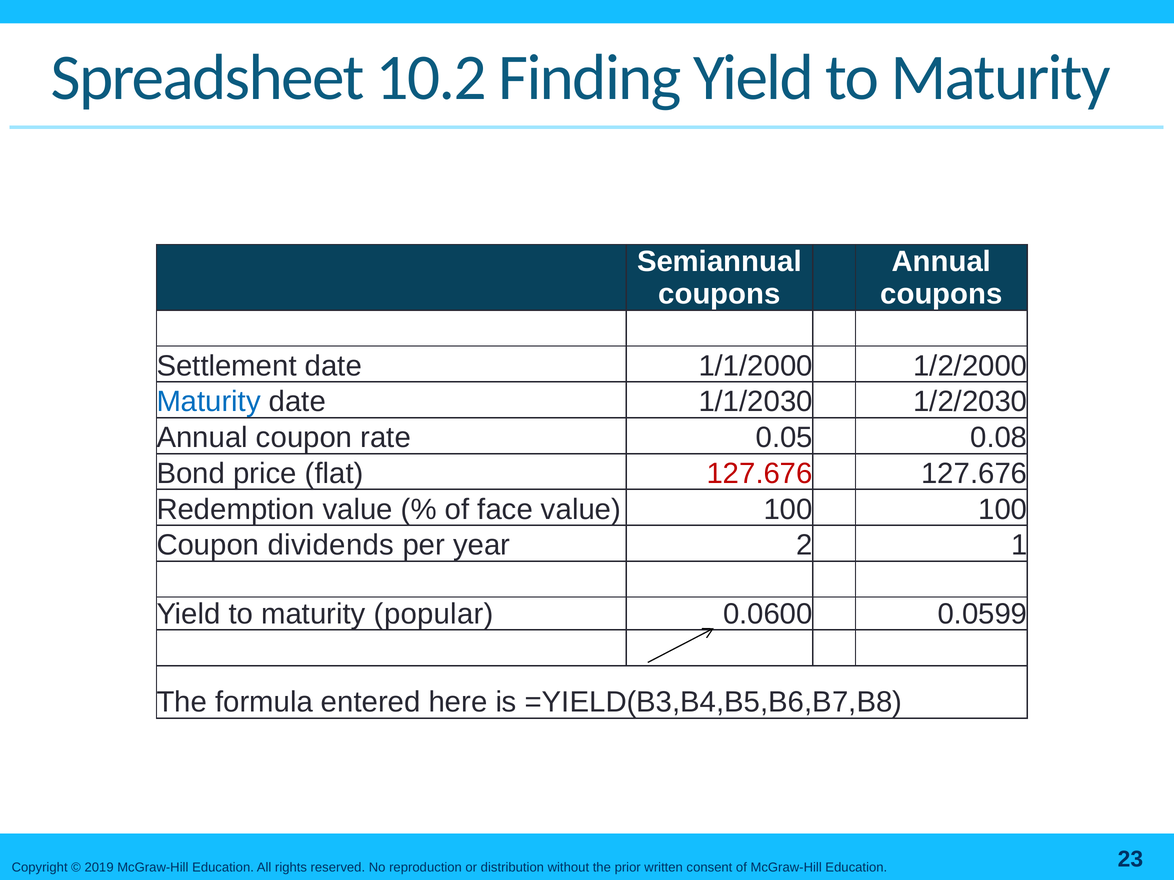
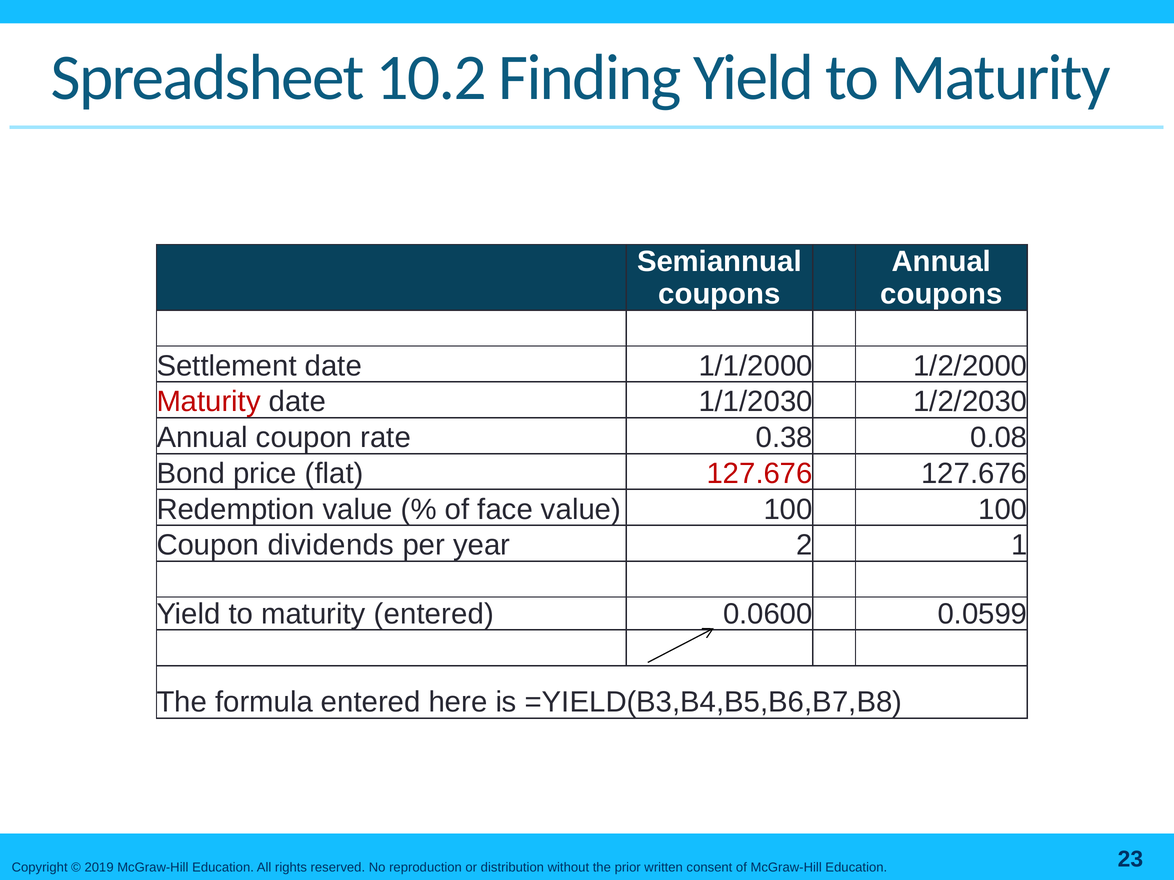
Maturity at (209, 402) colour: blue -> red
0.05: 0.05 -> 0.38
maturity popular: popular -> entered
